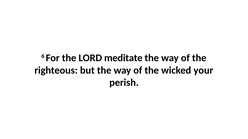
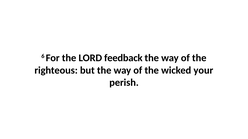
meditate: meditate -> feedback
